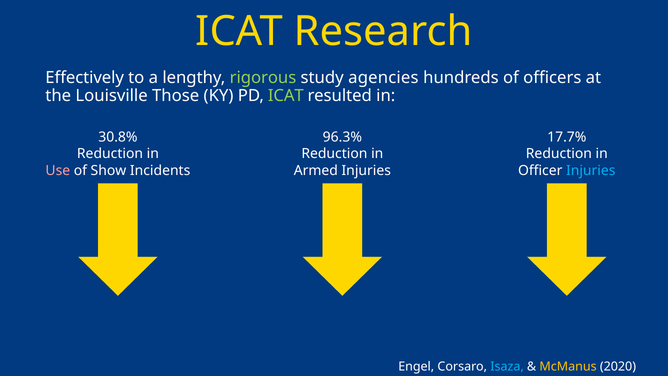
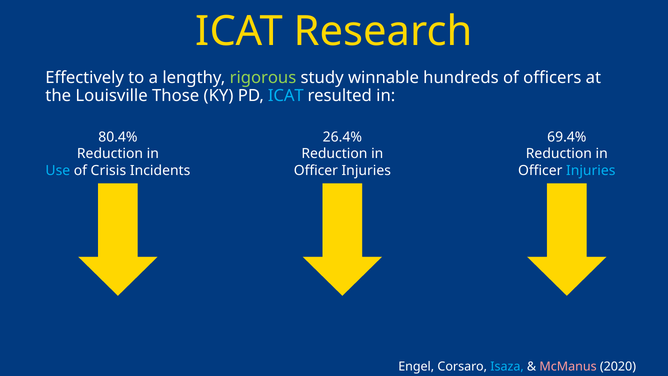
agencies: agencies -> winnable
ICAT at (286, 96) colour: light green -> light blue
30.8%: 30.8% -> 80.4%
96.3%: 96.3% -> 26.4%
17.7%: 17.7% -> 69.4%
Use colour: pink -> light blue
Show: Show -> Crisis
Armed at (316, 170): Armed -> Officer
McManus colour: yellow -> pink
